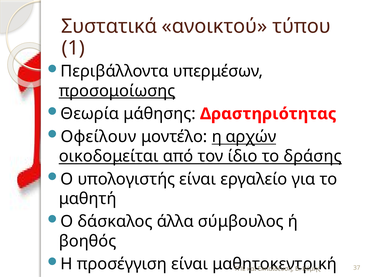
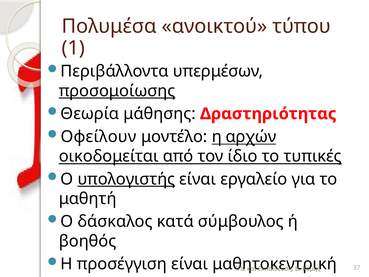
Συστατικά: Συστατικά -> Πολυμέσα
δράσης: δράσης -> τυπικές
υπολογιστής underline: none -> present
άλλα: άλλα -> κατά
